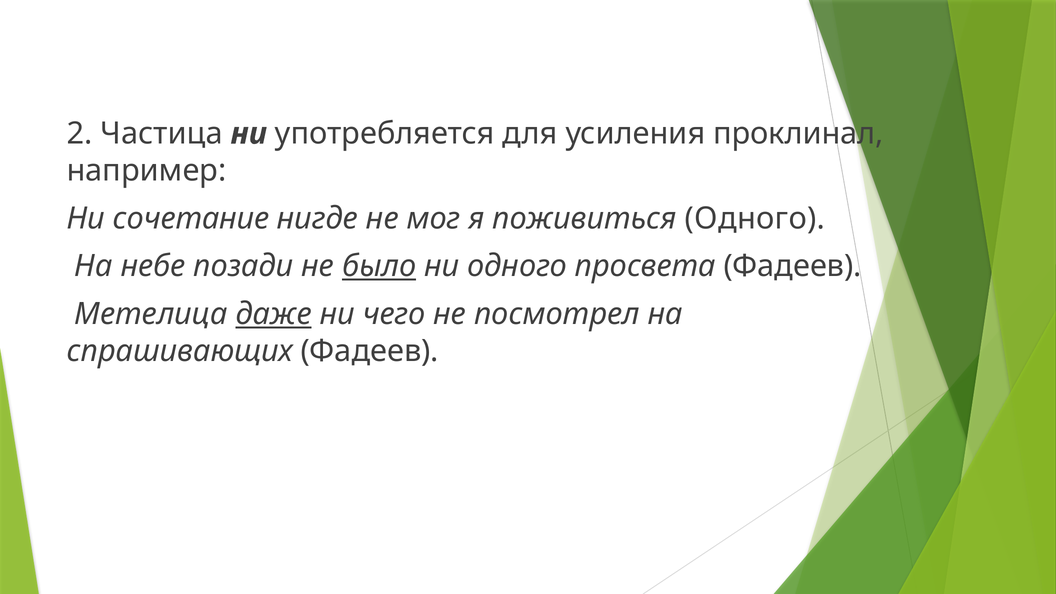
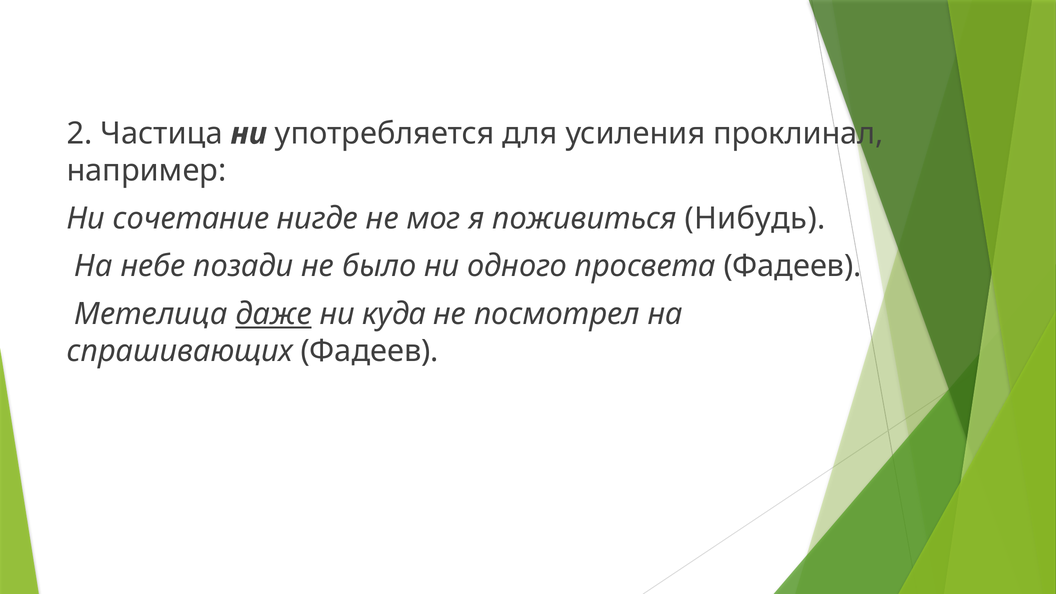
поживиться Одного: Одного -> Нибудь
было underline: present -> none
чего: чего -> куда
